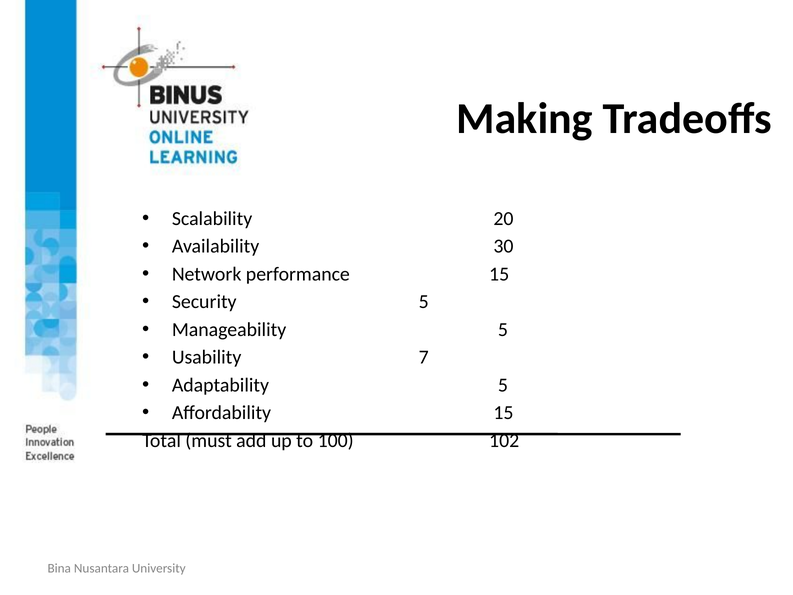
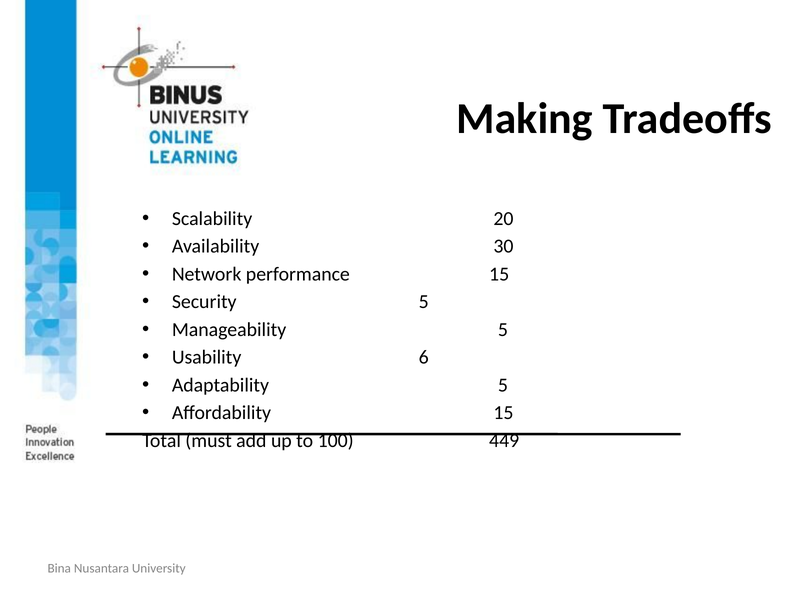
7: 7 -> 6
102: 102 -> 449
